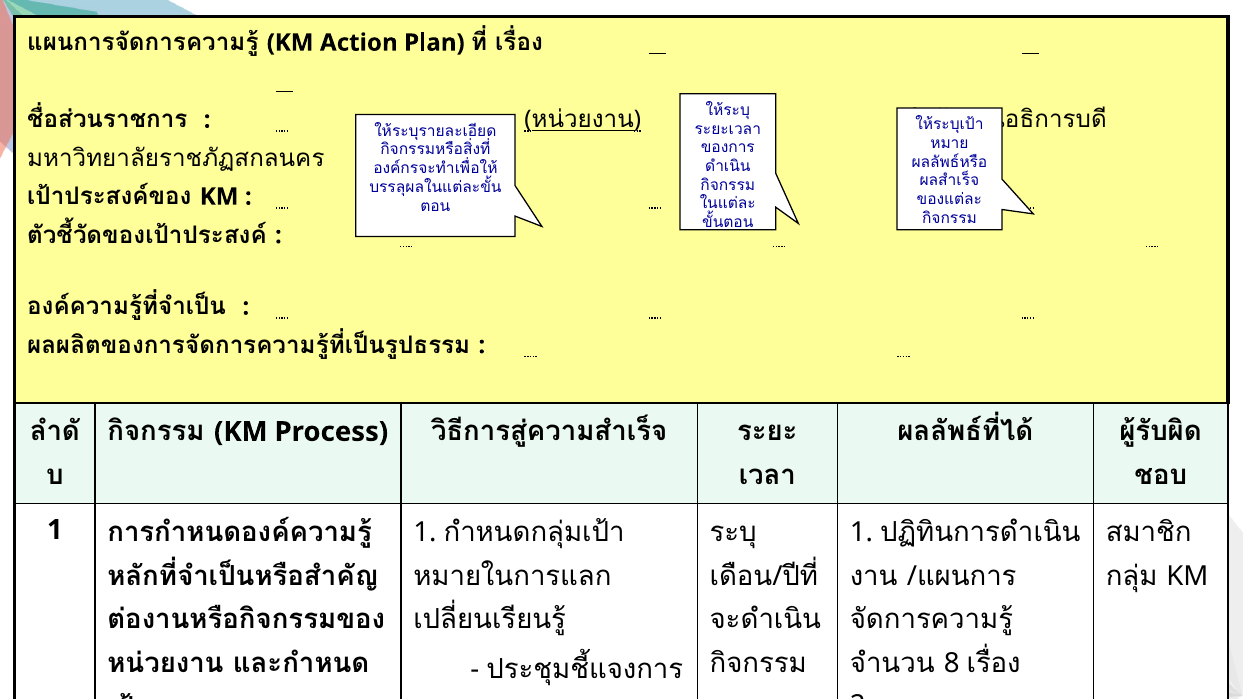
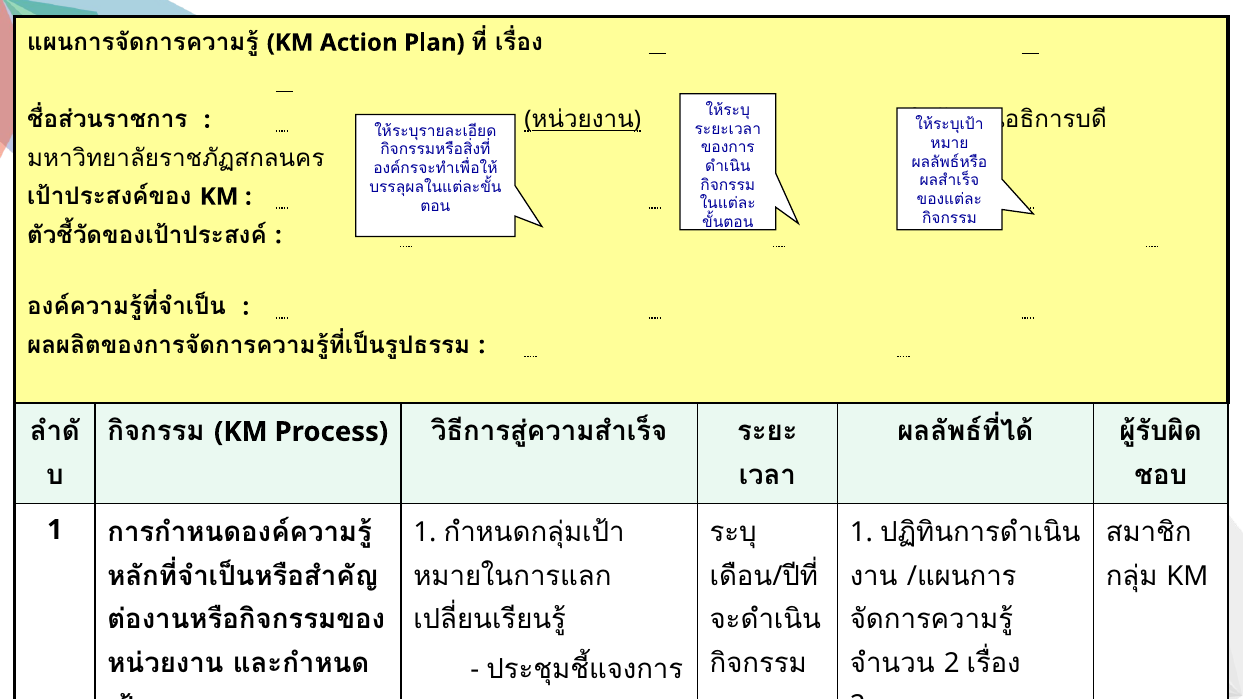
8 at (952, 664): 8 -> 2
